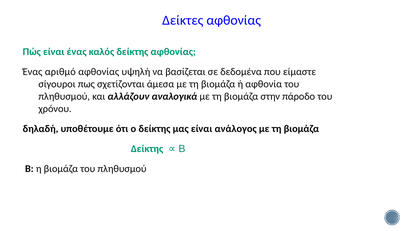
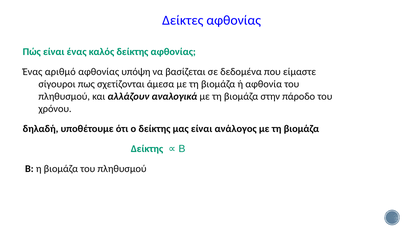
υψηλή: υψηλή -> υπόψη
